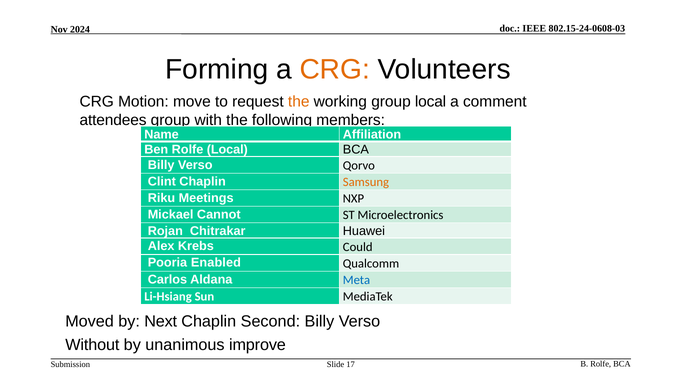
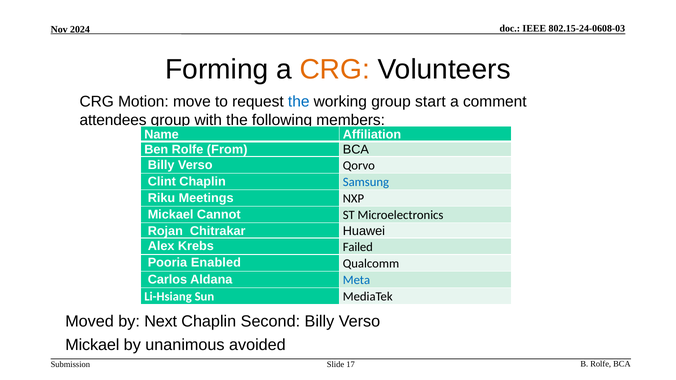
the at (299, 102) colour: orange -> blue
group local: local -> start
Rolfe Local: Local -> From
Samsung colour: orange -> blue
Could: Could -> Failed
Without at (92, 345): Without -> Mickael
improve: improve -> avoided
